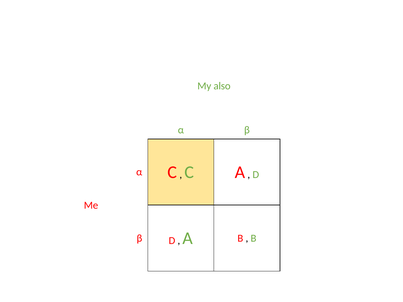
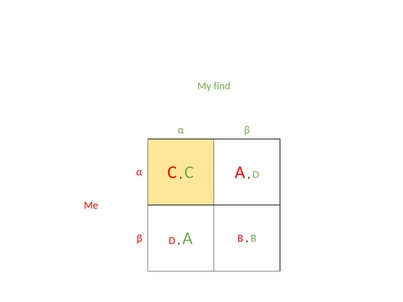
also: also -> find
